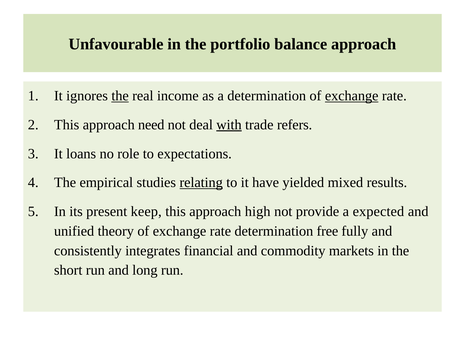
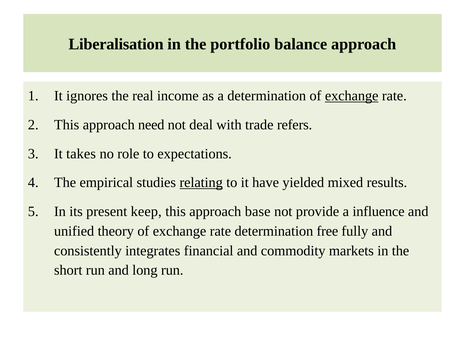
Unfavourable: Unfavourable -> Liberalisation
the at (120, 96) underline: present -> none
with underline: present -> none
loans: loans -> takes
high: high -> base
expected: expected -> influence
